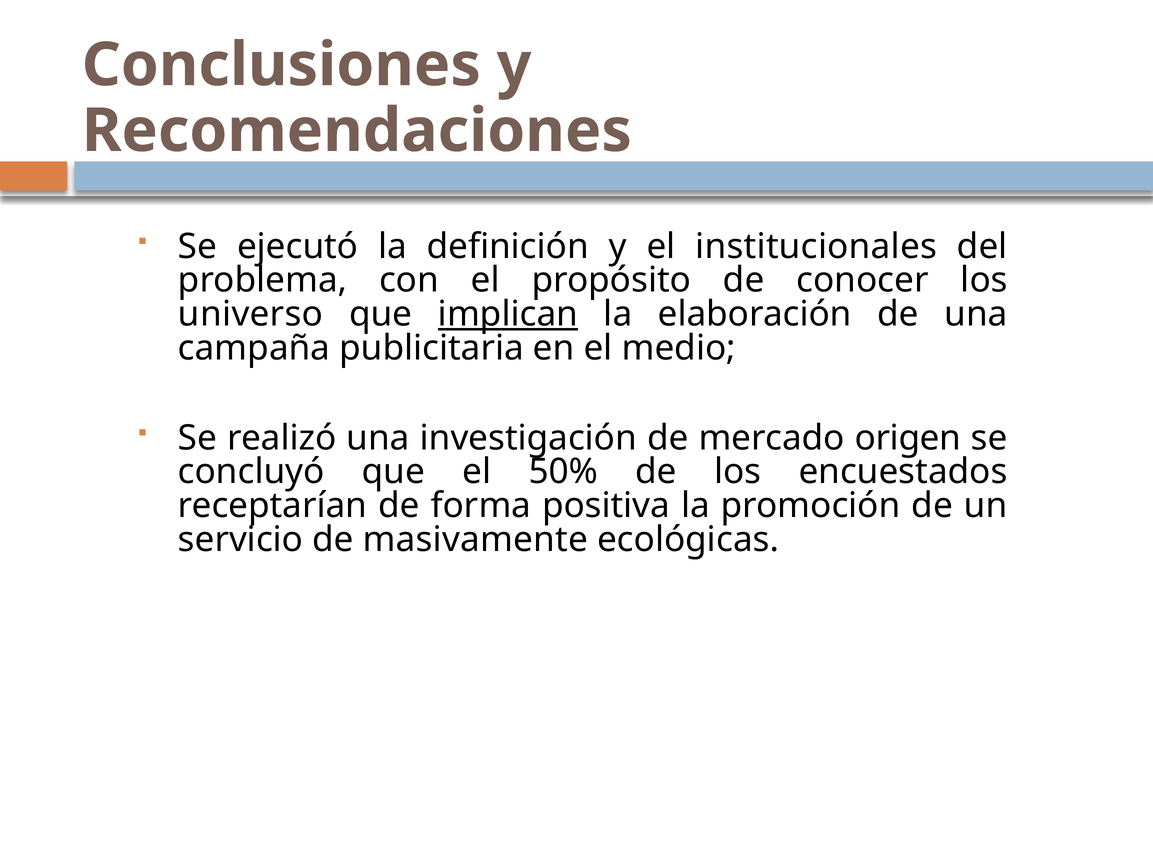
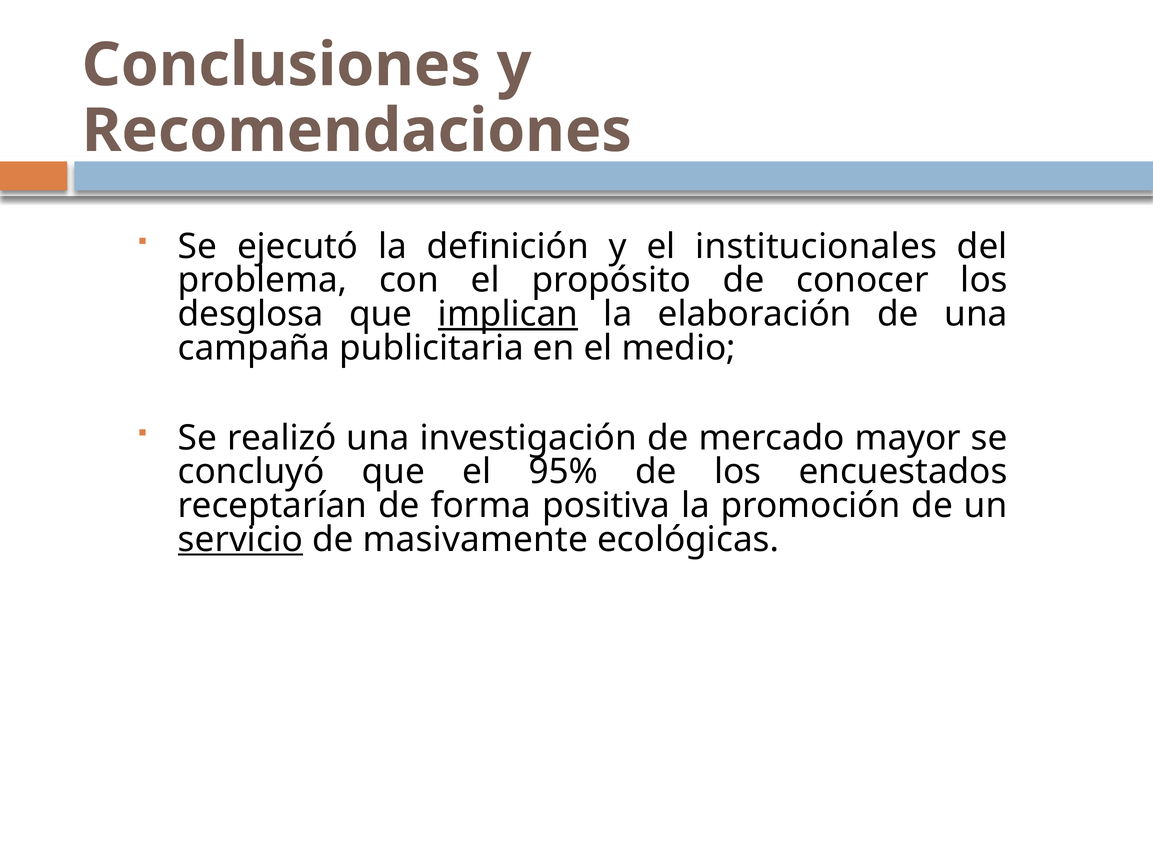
universo: universo -> desglosa
origen: origen -> mayor
50%: 50% -> 95%
servicio underline: none -> present
